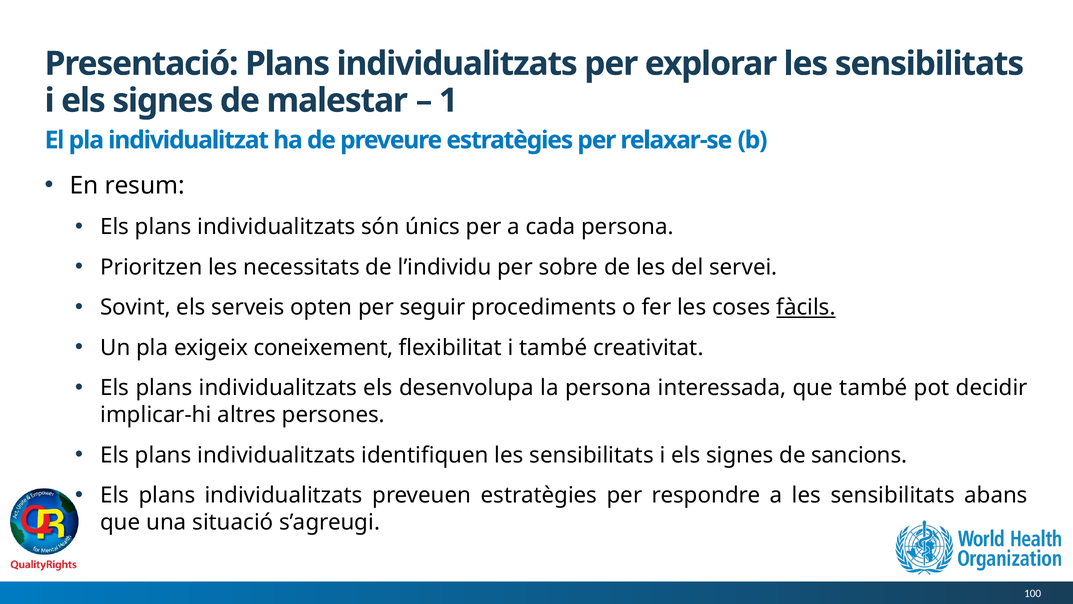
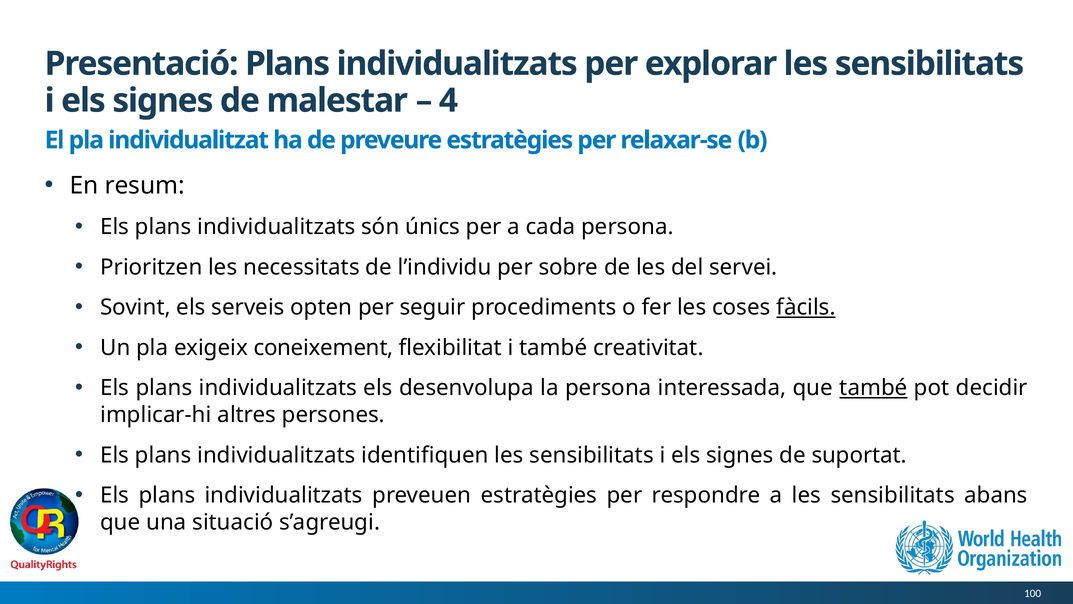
1: 1 -> 4
també at (873, 388) underline: none -> present
sancions: sancions -> suportat
